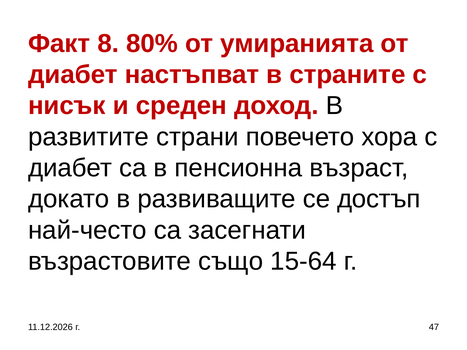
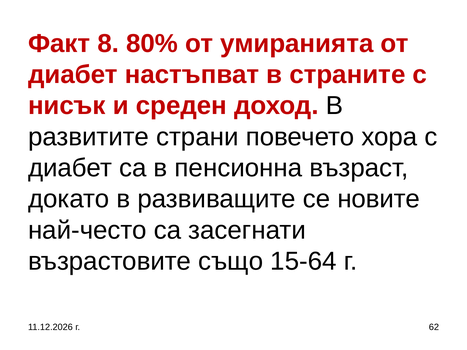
достъп: достъп -> новите
47: 47 -> 62
